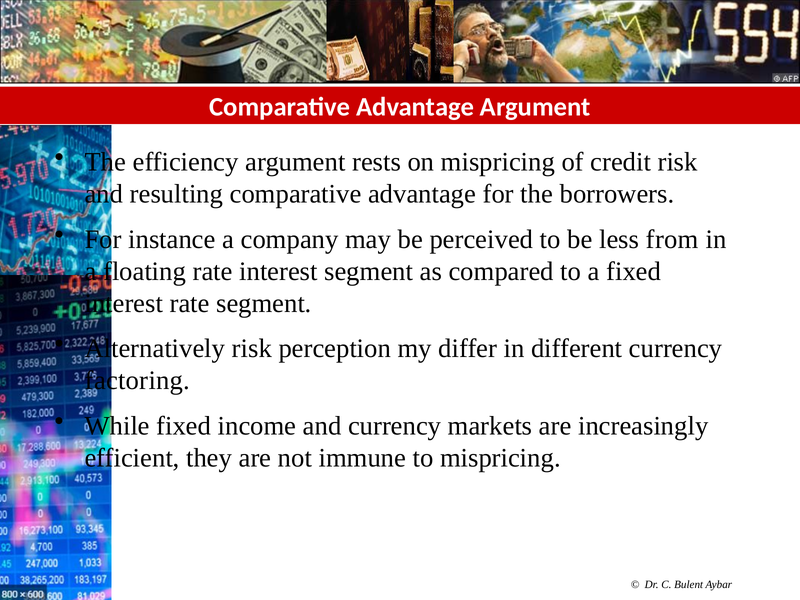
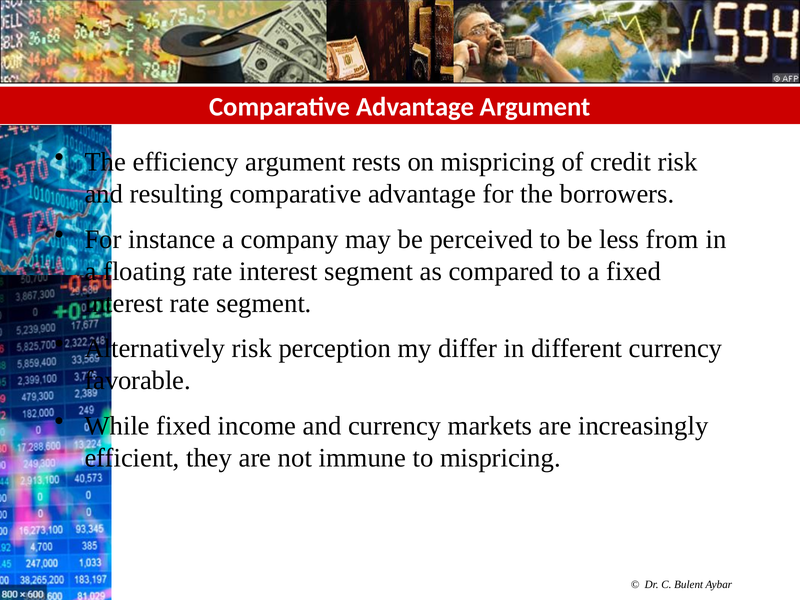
factoring: factoring -> favorable
